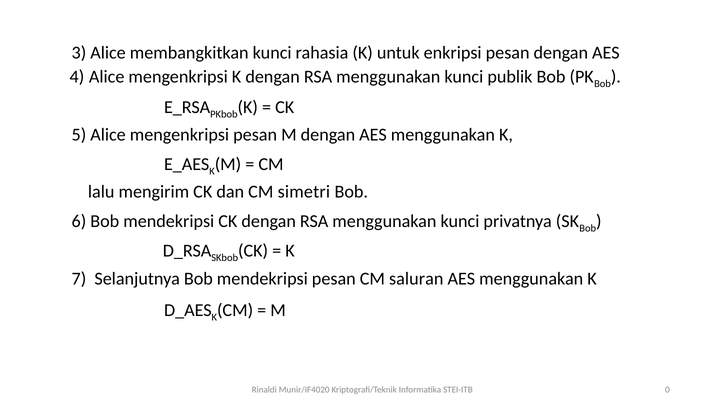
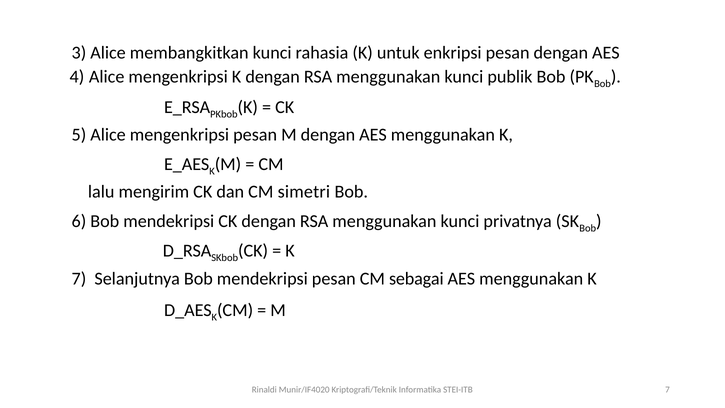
saluran: saluran -> sebagai
STEI-ITB 0: 0 -> 7
